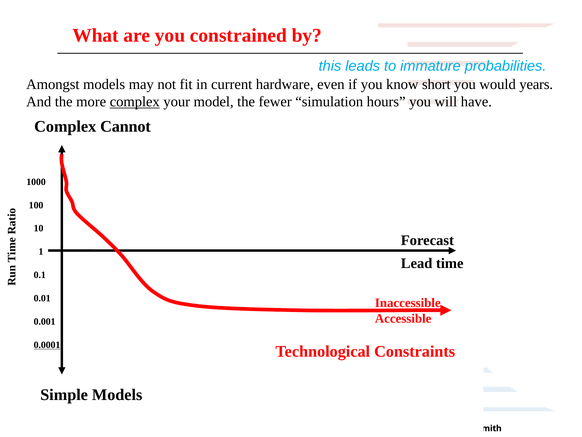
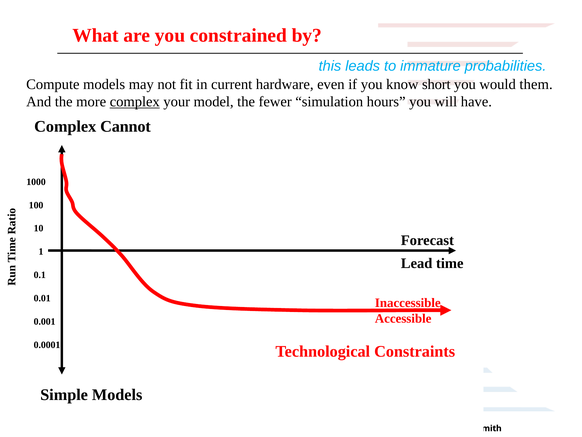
Amongst: Amongst -> Compute
years: years -> them
0.0001 underline: present -> none
